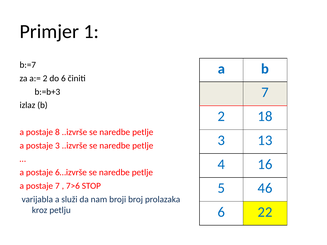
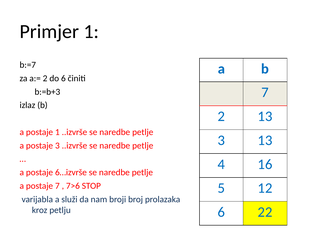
2 18: 18 -> 13
postaje 8: 8 -> 1
46: 46 -> 12
